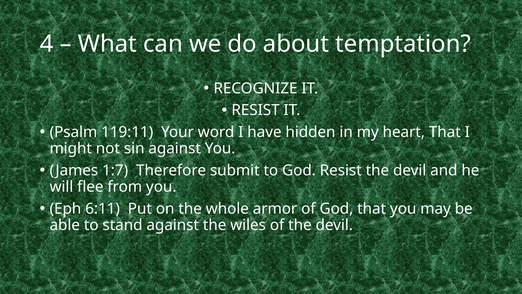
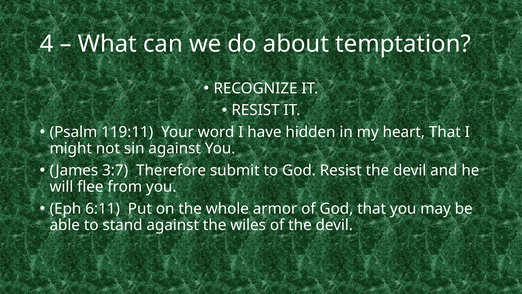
1:7: 1:7 -> 3:7
